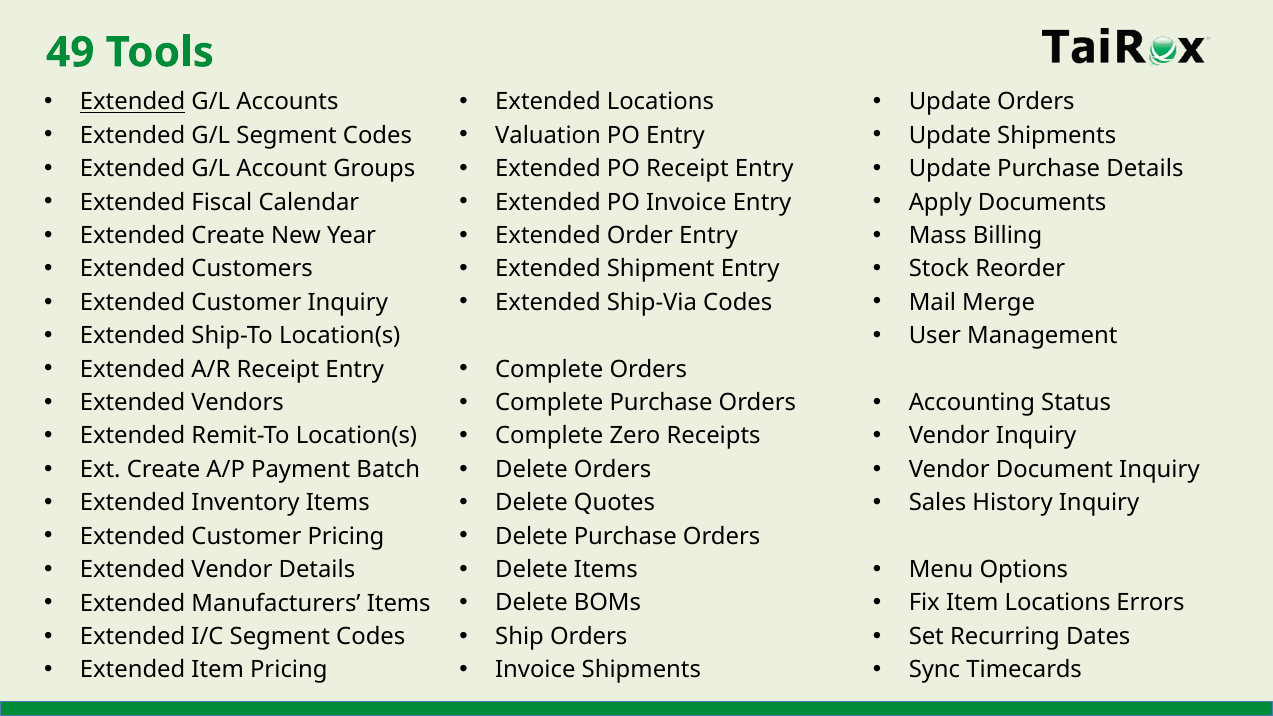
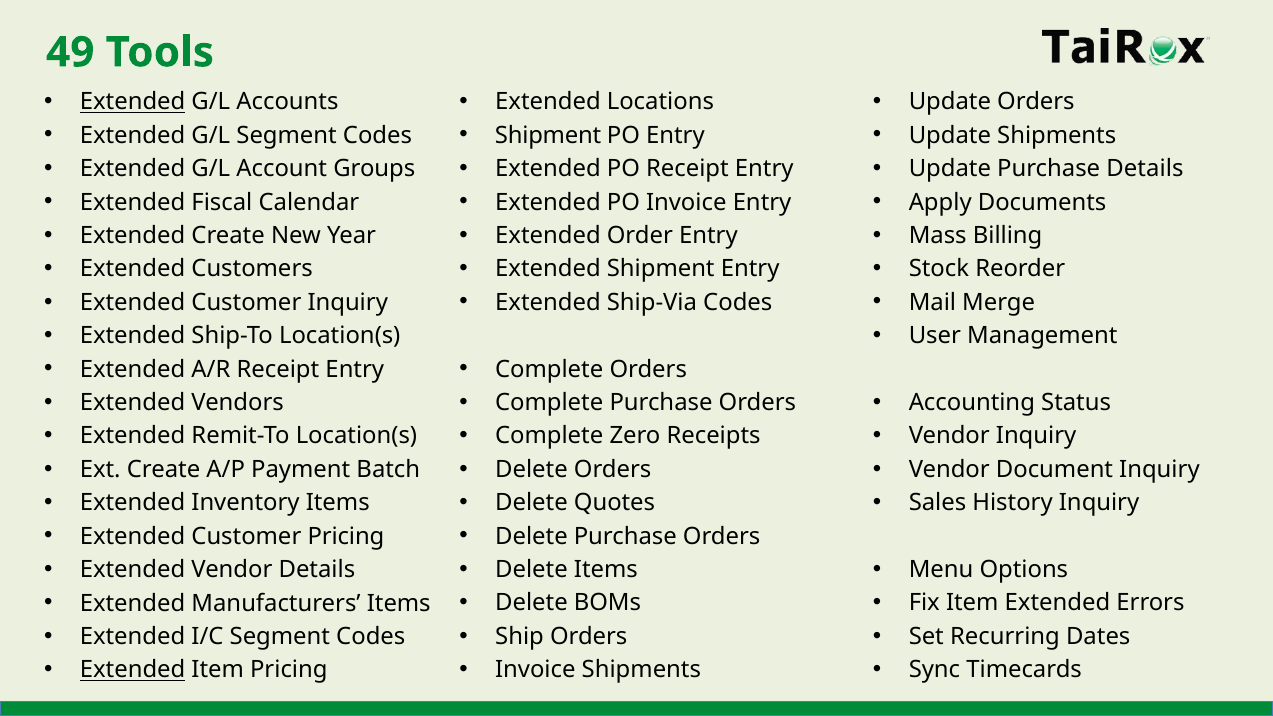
Valuation at (548, 135): Valuation -> Shipment
Item Locations: Locations -> Extended
Extended at (133, 670) underline: none -> present
